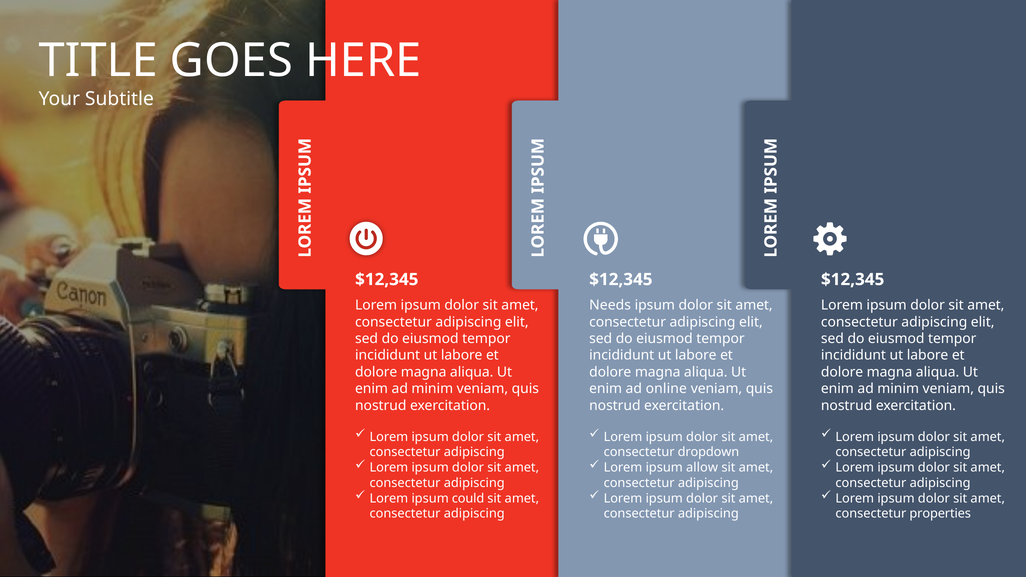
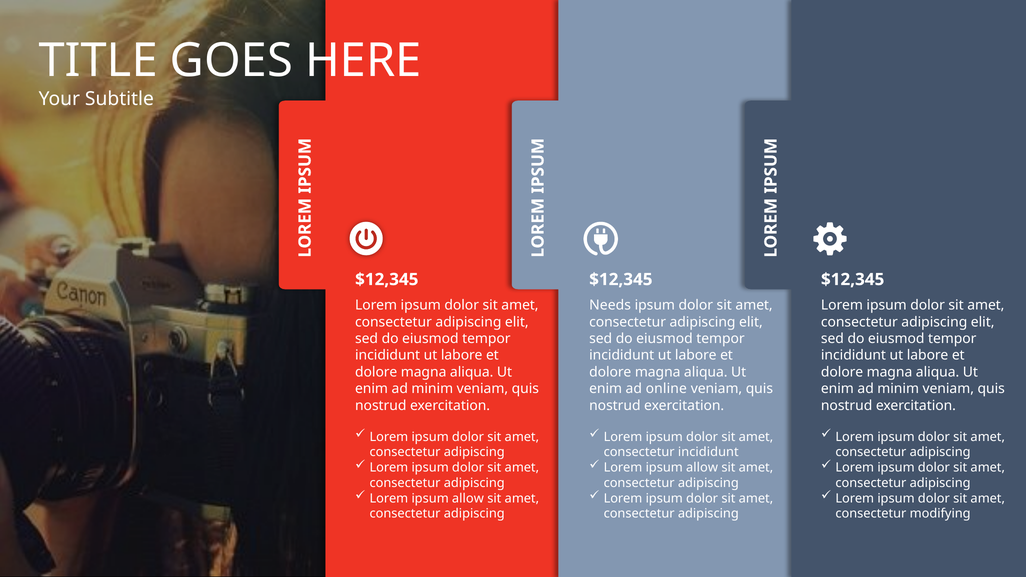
consectetur dropdown: dropdown -> incididunt
could at (468, 498): could -> allow
properties: properties -> modifying
